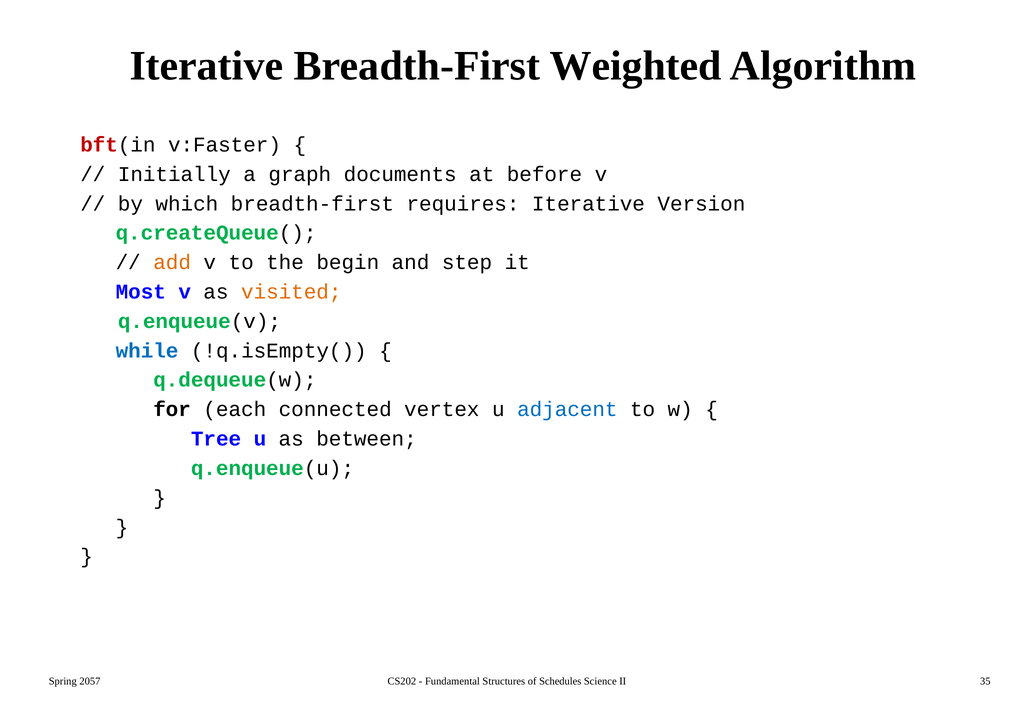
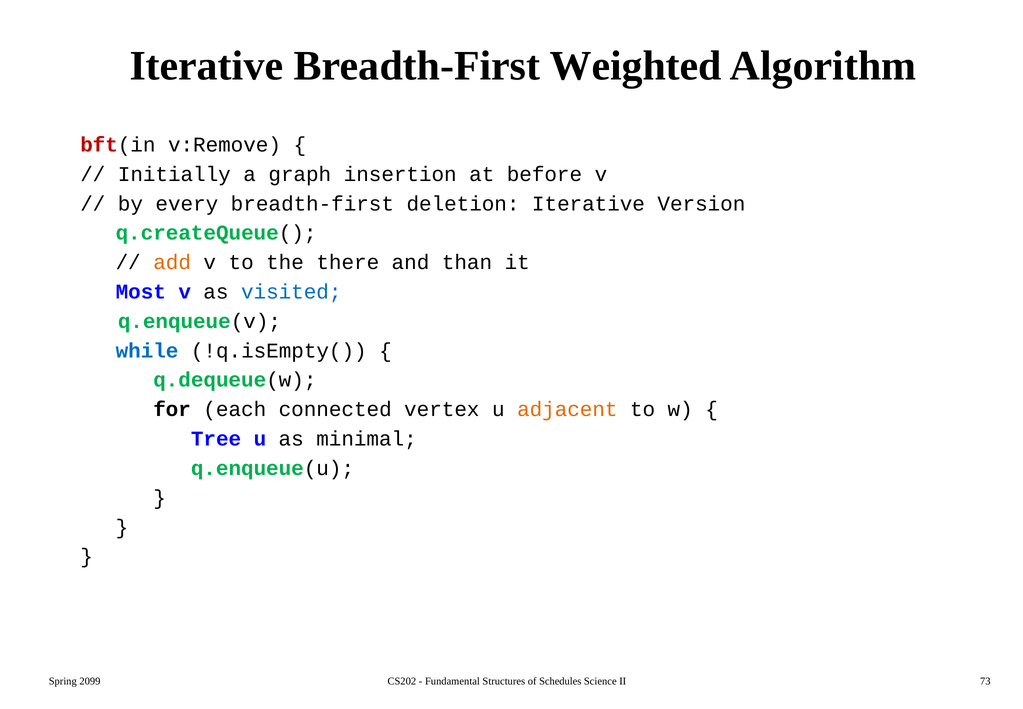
v:Faster: v:Faster -> v:Remove
documents: documents -> insertion
which: which -> every
requires: requires -> deletion
begin: begin -> there
step: step -> than
visited colour: orange -> blue
adjacent colour: blue -> orange
between: between -> minimal
2057: 2057 -> 2099
35: 35 -> 73
